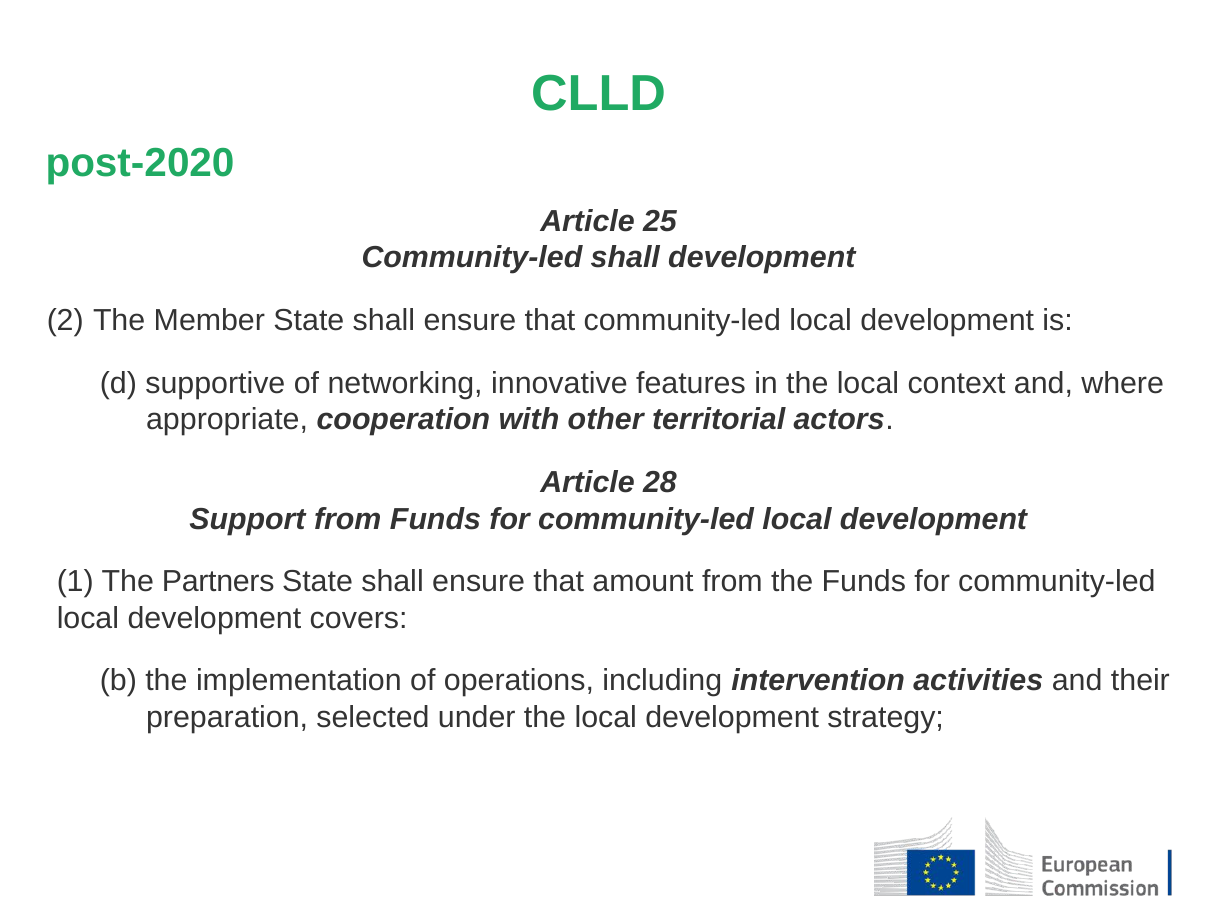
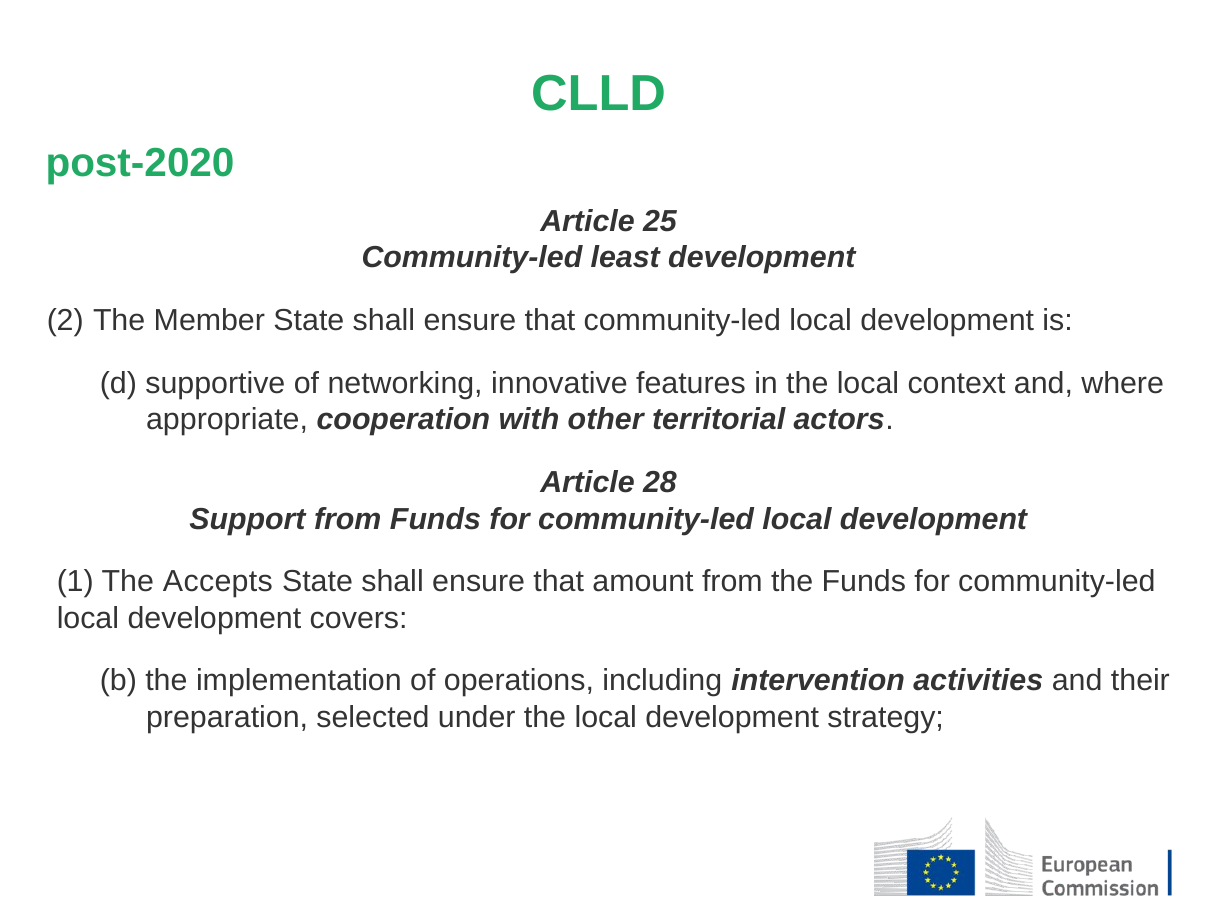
Community-led shall: shall -> least
Partners: Partners -> Accepts
